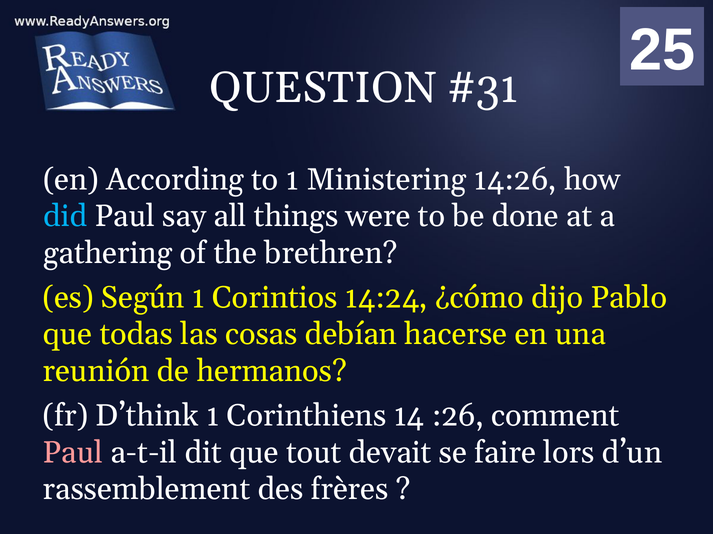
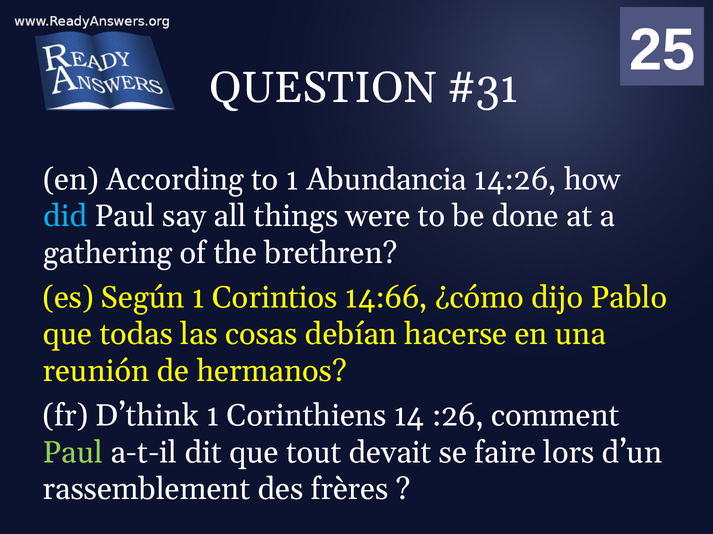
Ministering: Ministering -> Abundancia
14:24: 14:24 -> 14:66
Paul at (73, 453) colour: pink -> light green
